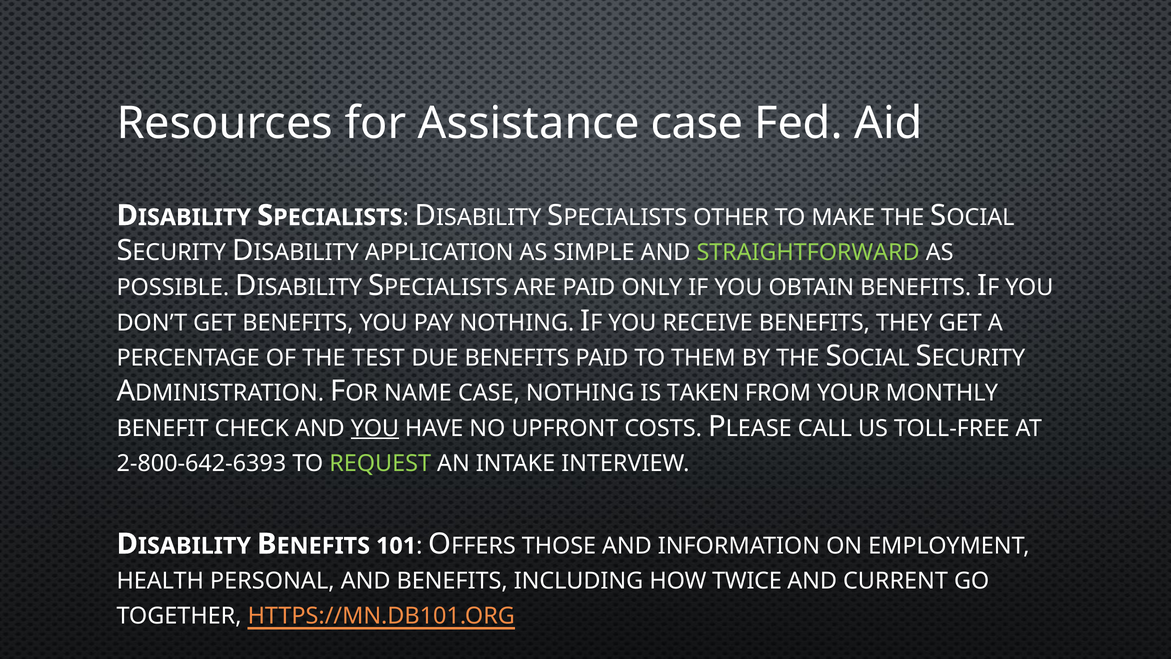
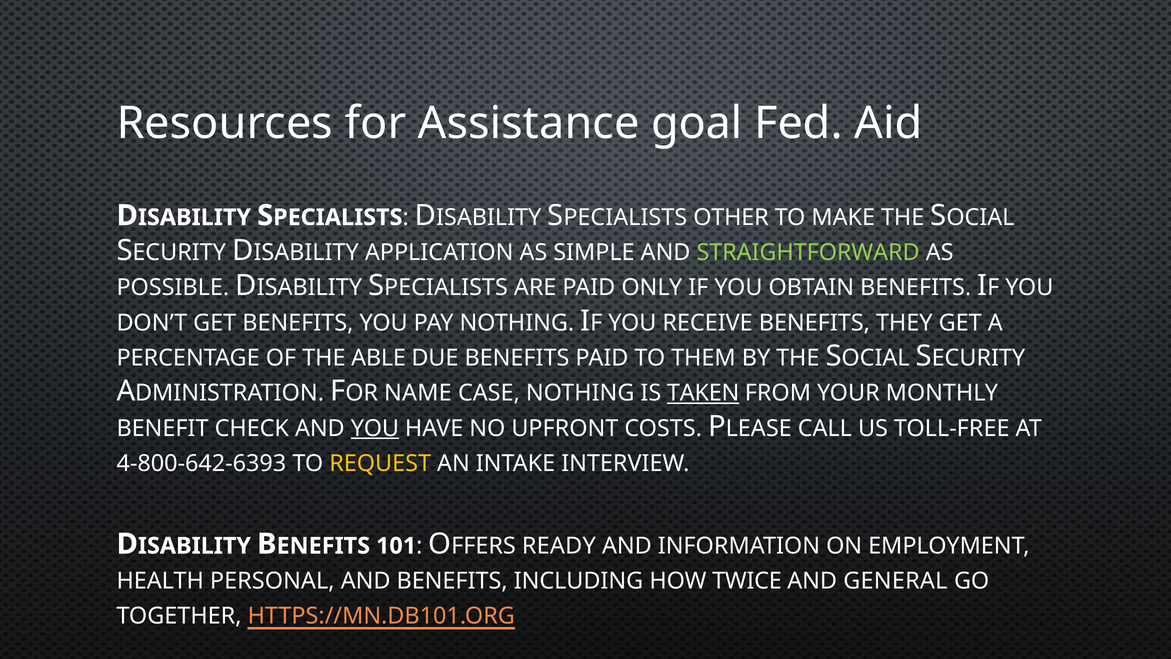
Assistance case: case -> goal
TEST: TEST -> ABLE
TAKEN underline: none -> present
2-800-642-6393: 2-800-642-6393 -> 4-800-642-6393
REQUEST colour: light green -> yellow
THOSE: THOSE -> READY
CURRENT: CURRENT -> GENERAL
